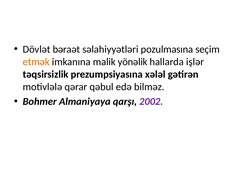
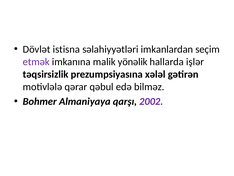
bəraət: bəraət -> istisna
pozulmasına: pozulmasına -> imkanlardan
etmək colour: orange -> purple
